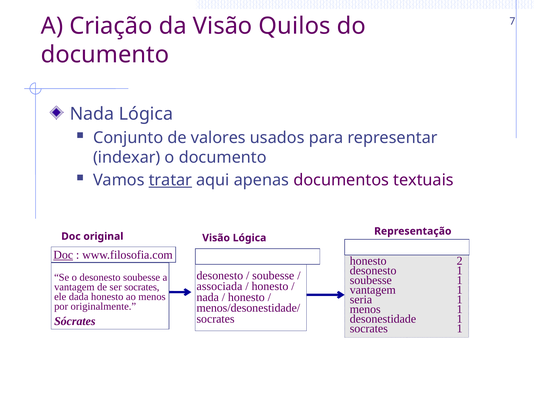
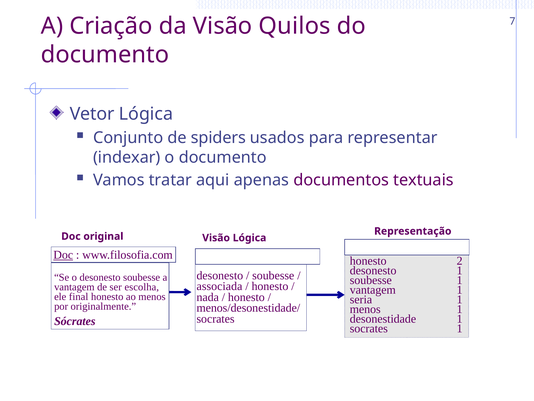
Nada at (92, 114): Nada -> Vetor
valores: valores -> spiders
tratar underline: present -> none
ser socrates: socrates -> escolha
dada: dada -> final
